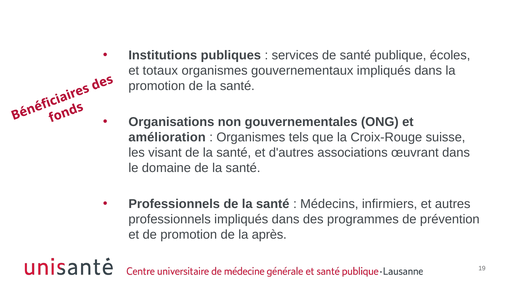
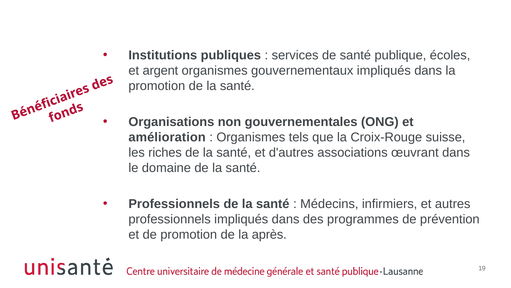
totaux: totaux -> argent
visant: visant -> riches
